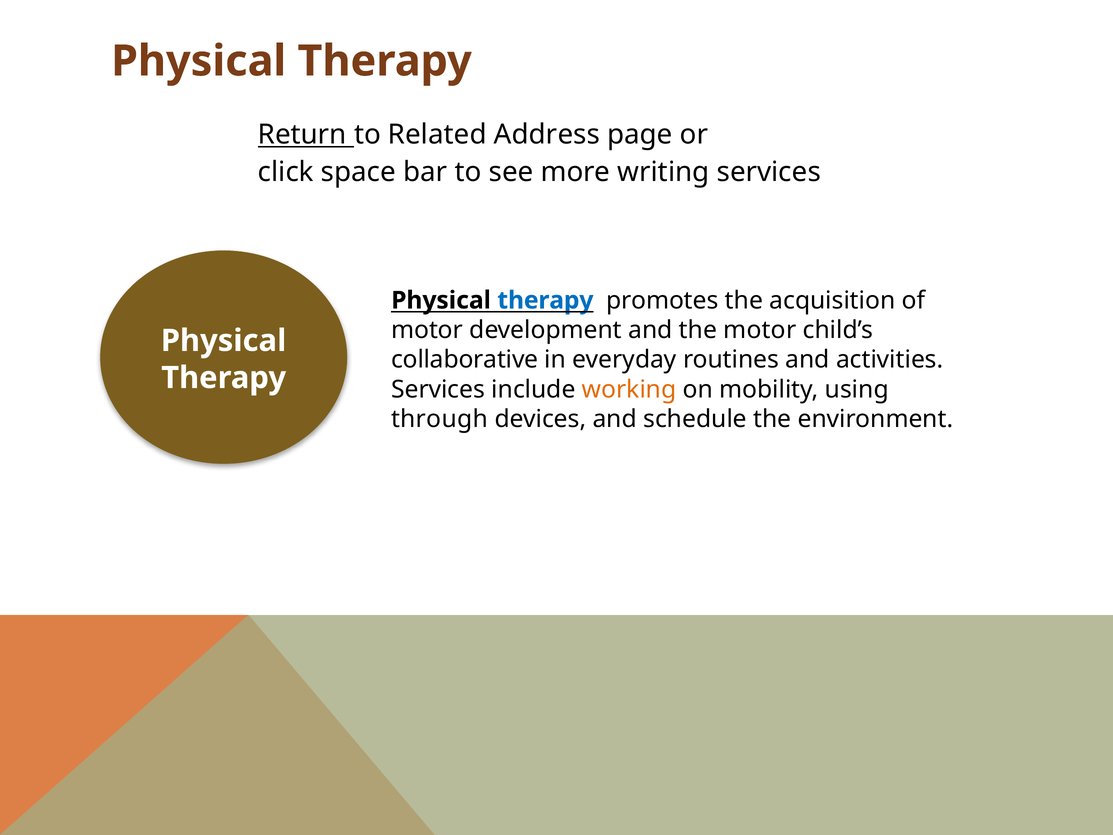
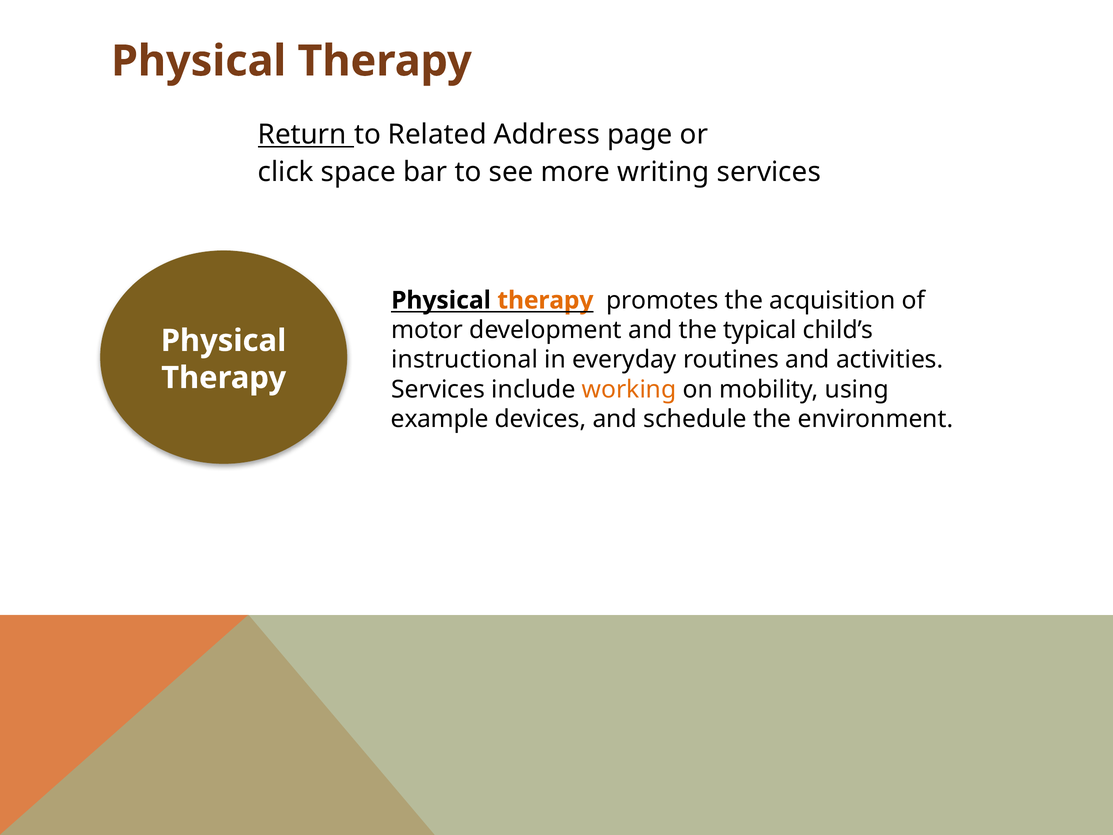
therapy at (545, 300) colour: blue -> orange
the motor: motor -> typical
collaborative: collaborative -> instructional
through: through -> example
